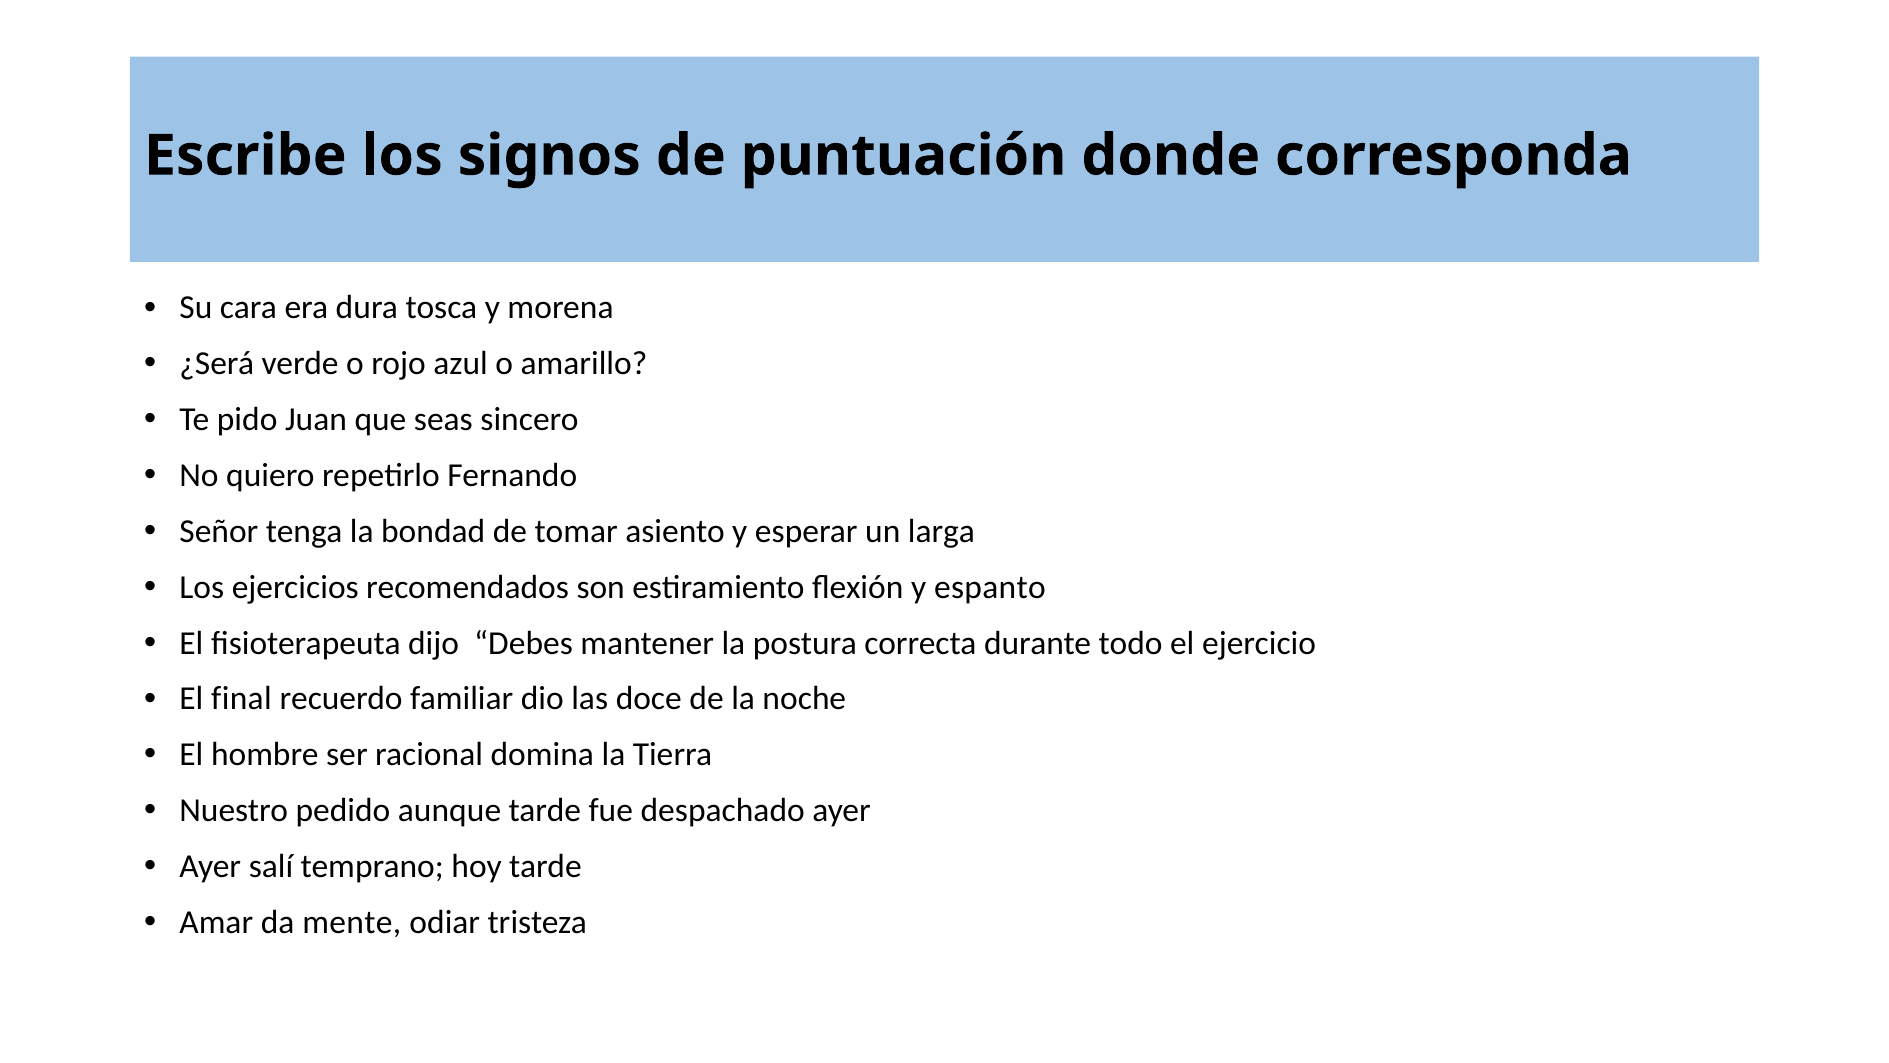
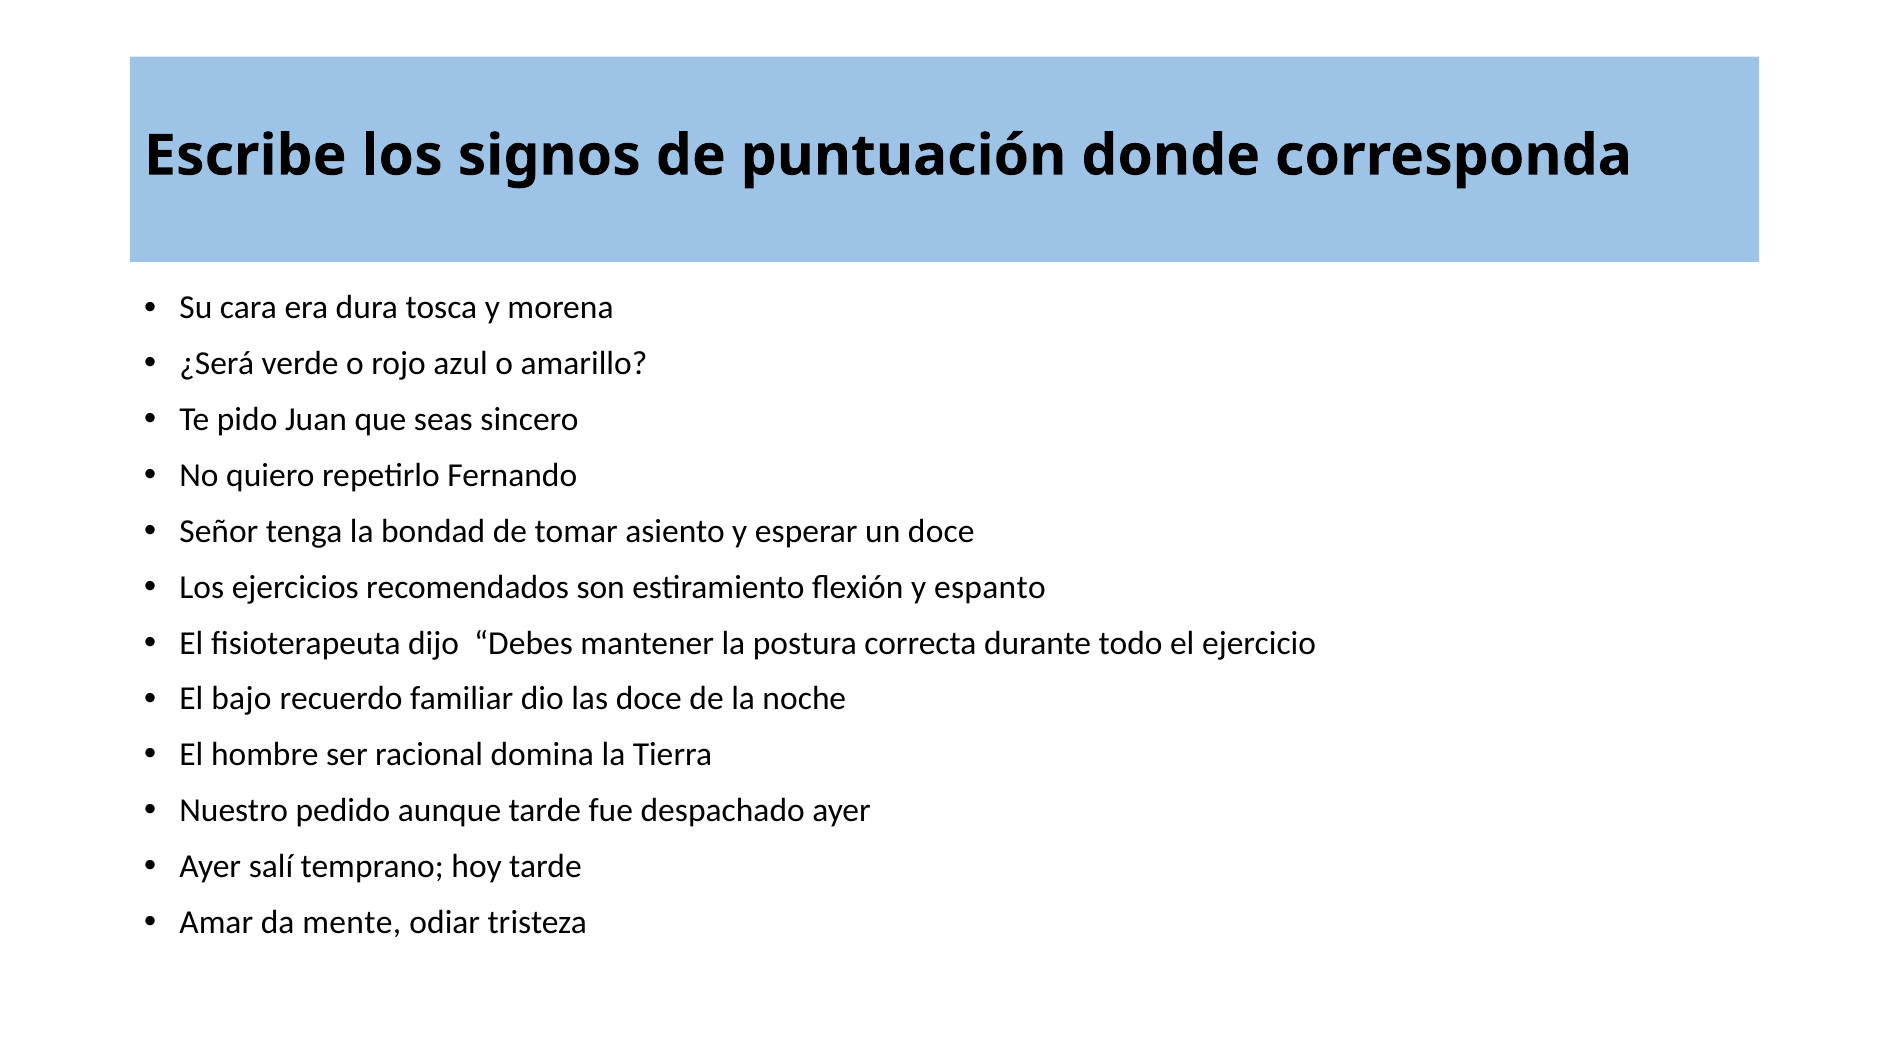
un larga: larga -> doce
final: final -> bajo
